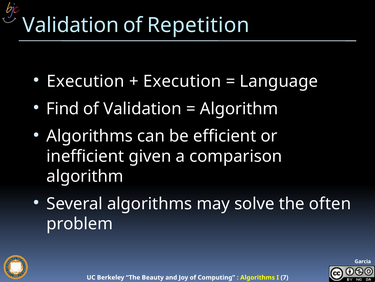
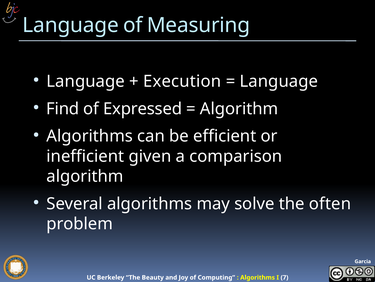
Validation at (71, 25): Validation -> Language
Repetition: Repetition -> Measuring
Execution at (86, 81): Execution -> Language
of Validation: Validation -> Expressed
